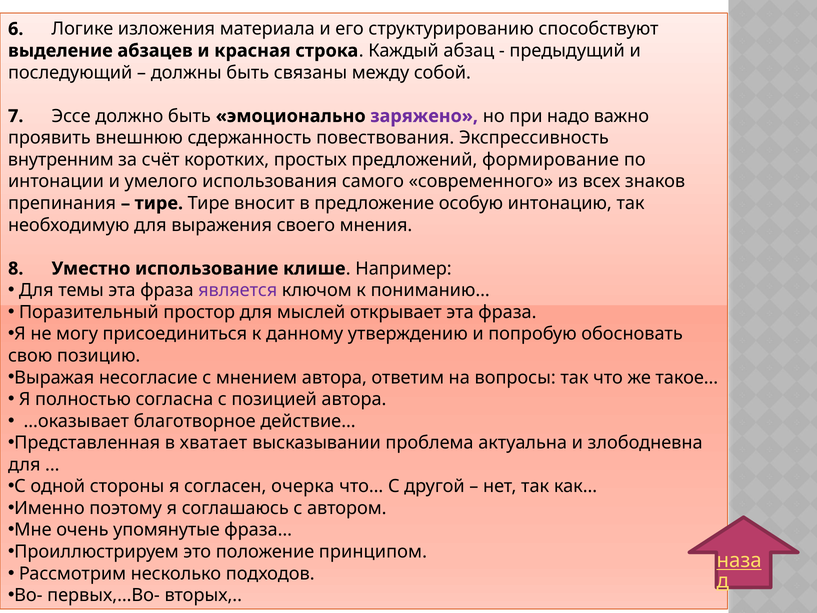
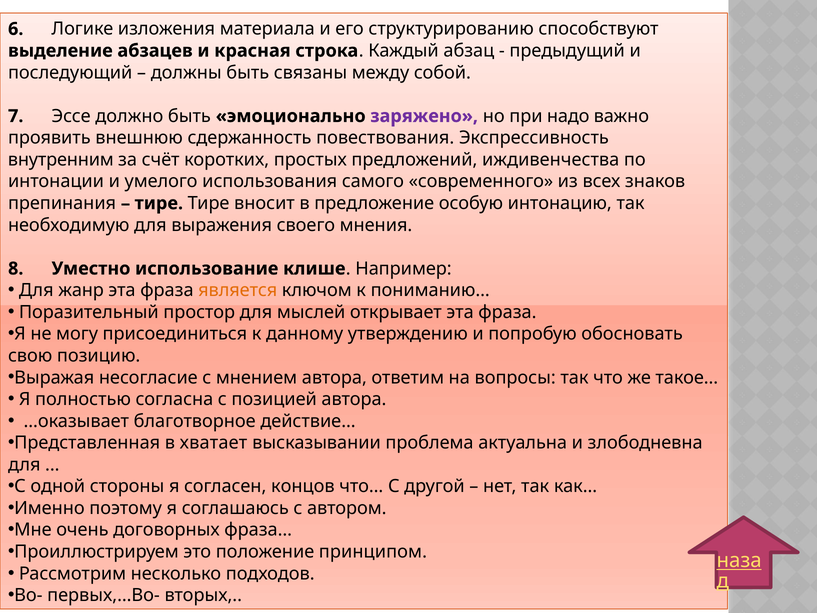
формирование: формирование -> иждивенчества
темы: темы -> жанр
является colour: purple -> orange
очерка: очерка -> концов
упомянутые: упомянутые -> договорных
